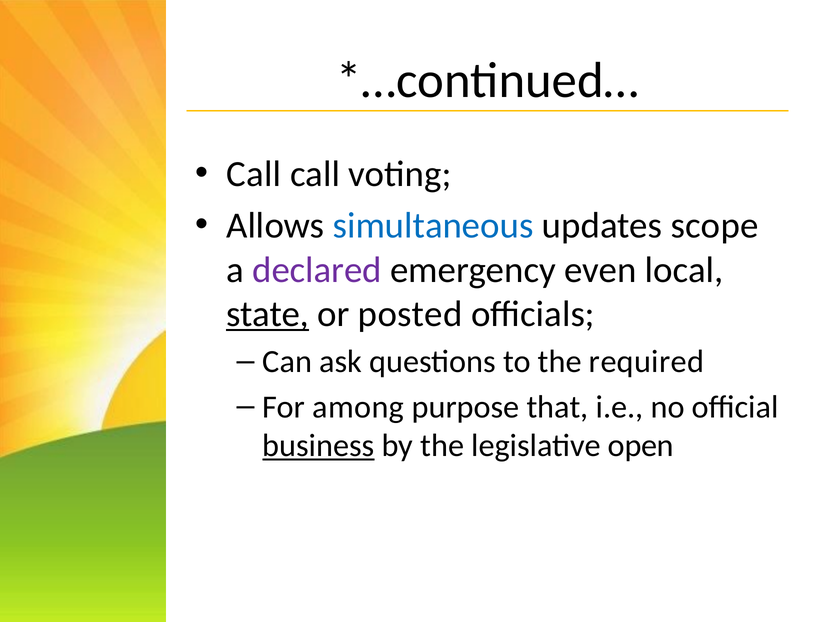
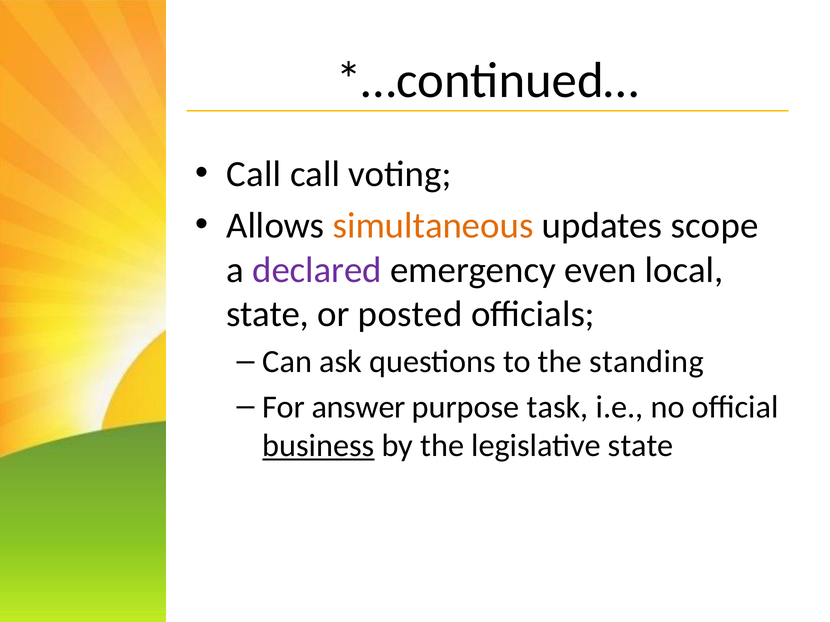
simultaneous colour: blue -> orange
state at (268, 314) underline: present -> none
required: required -> standing
among: among -> answer
that: that -> task
legislative open: open -> state
